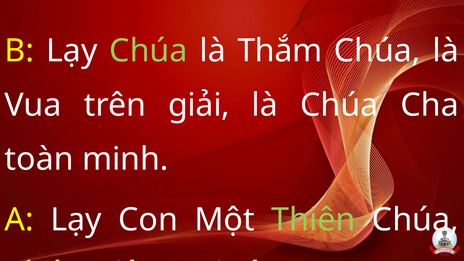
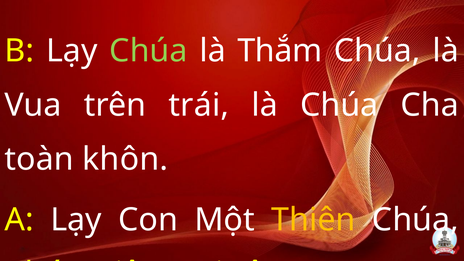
giải: giải -> trái
minh: minh -> khôn
Thiên colour: light green -> yellow
